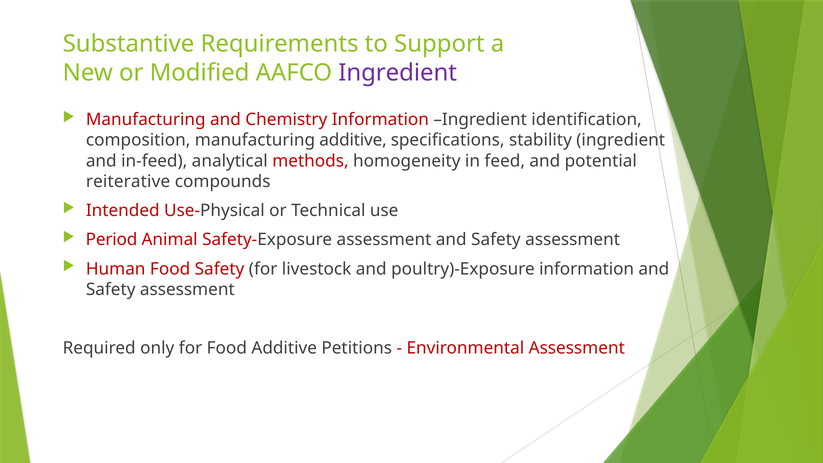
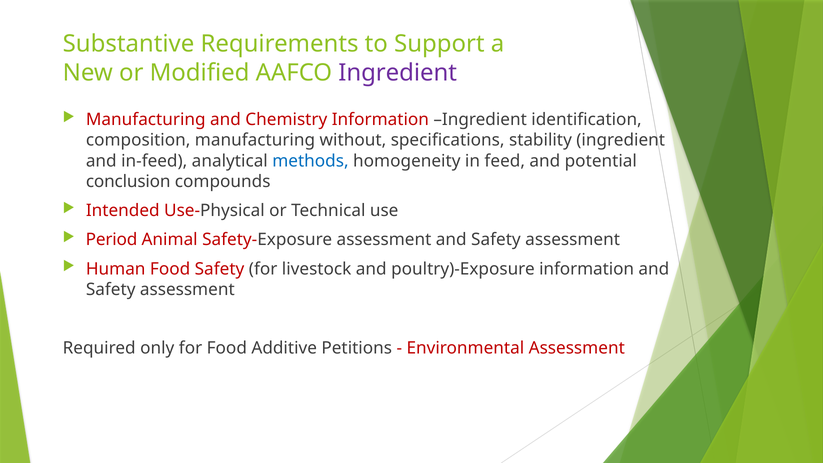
manufacturing additive: additive -> without
methods colour: red -> blue
reiterative: reiterative -> conclusion
